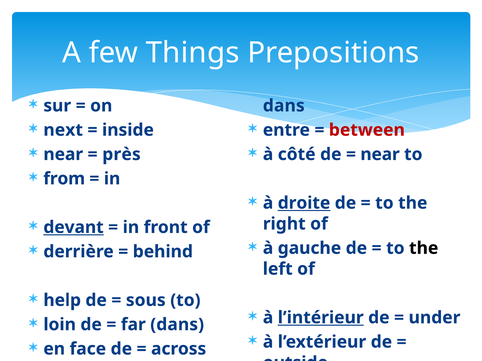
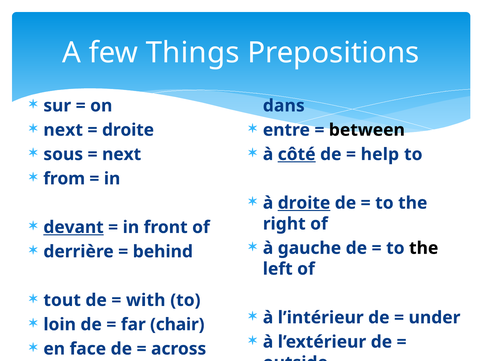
inside at (128, 130): inside -> droite
between colour: red -> black
near at (63, 155): near -> sous
près at (121, 155): près -> next
côté underline: none -> present
near at (380, 155): near -> help
help: help -> tout
sous: sous -> with
l’intérieur underline: present -> none
far dans: dans -> chair
